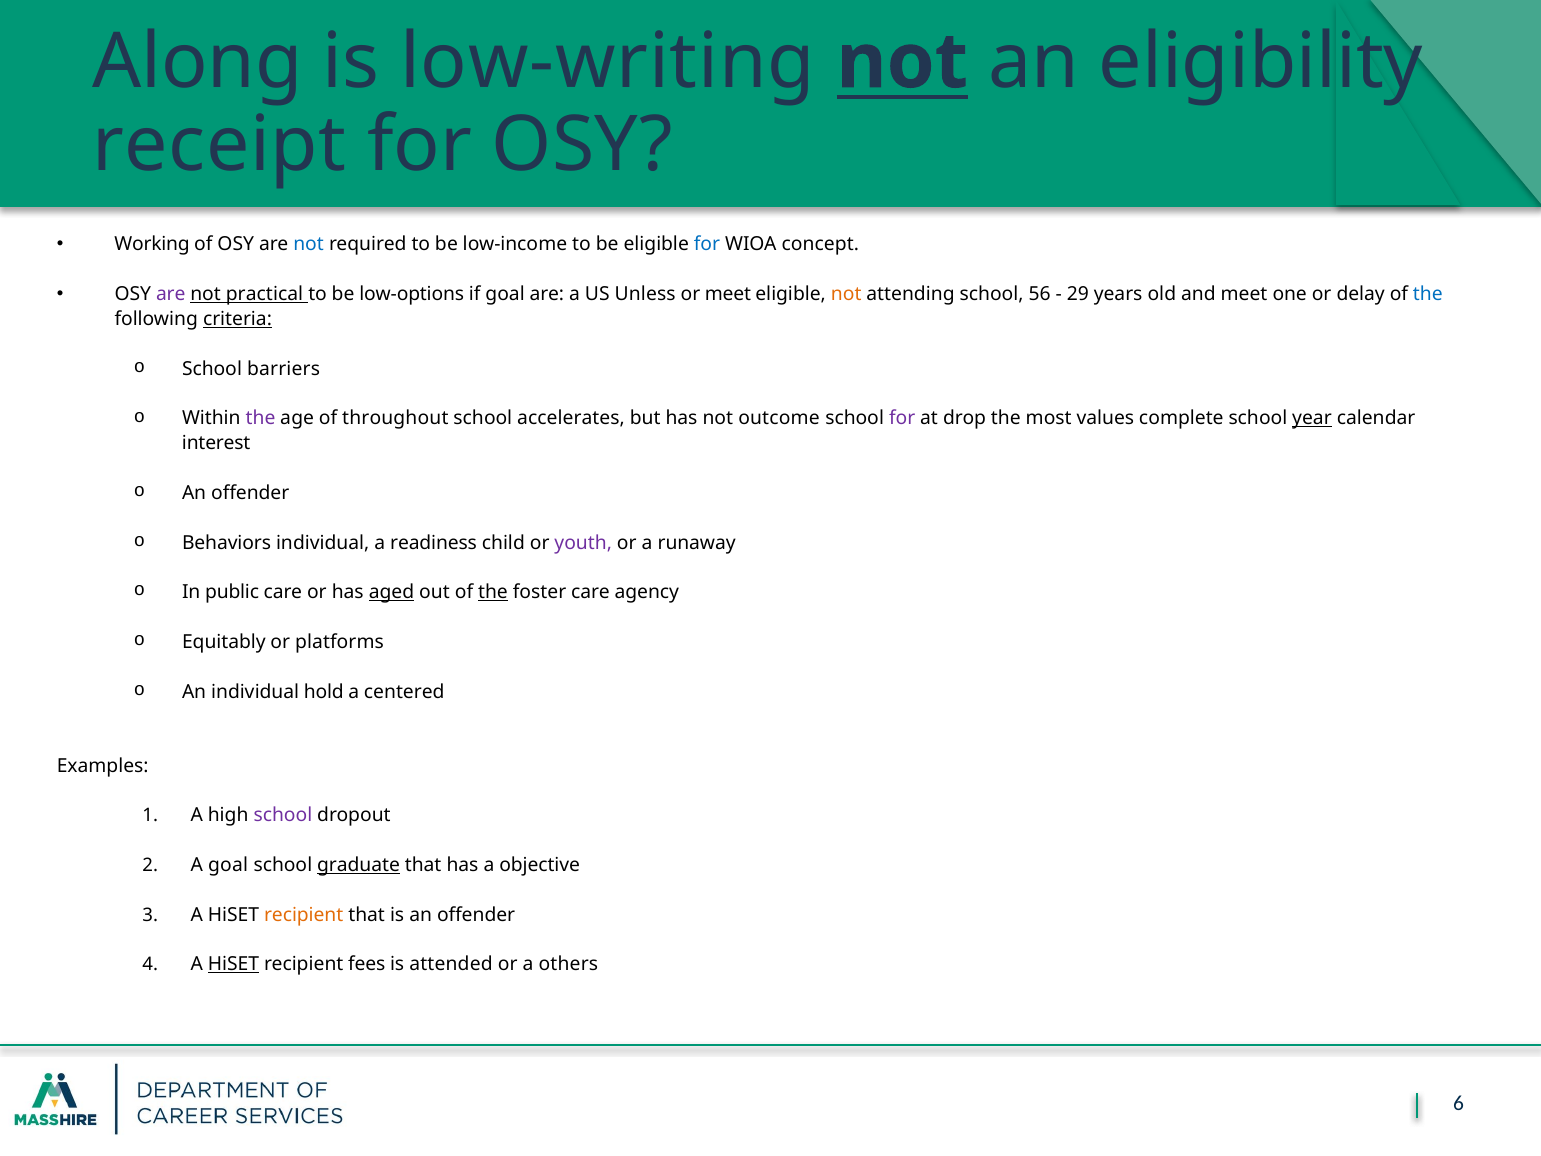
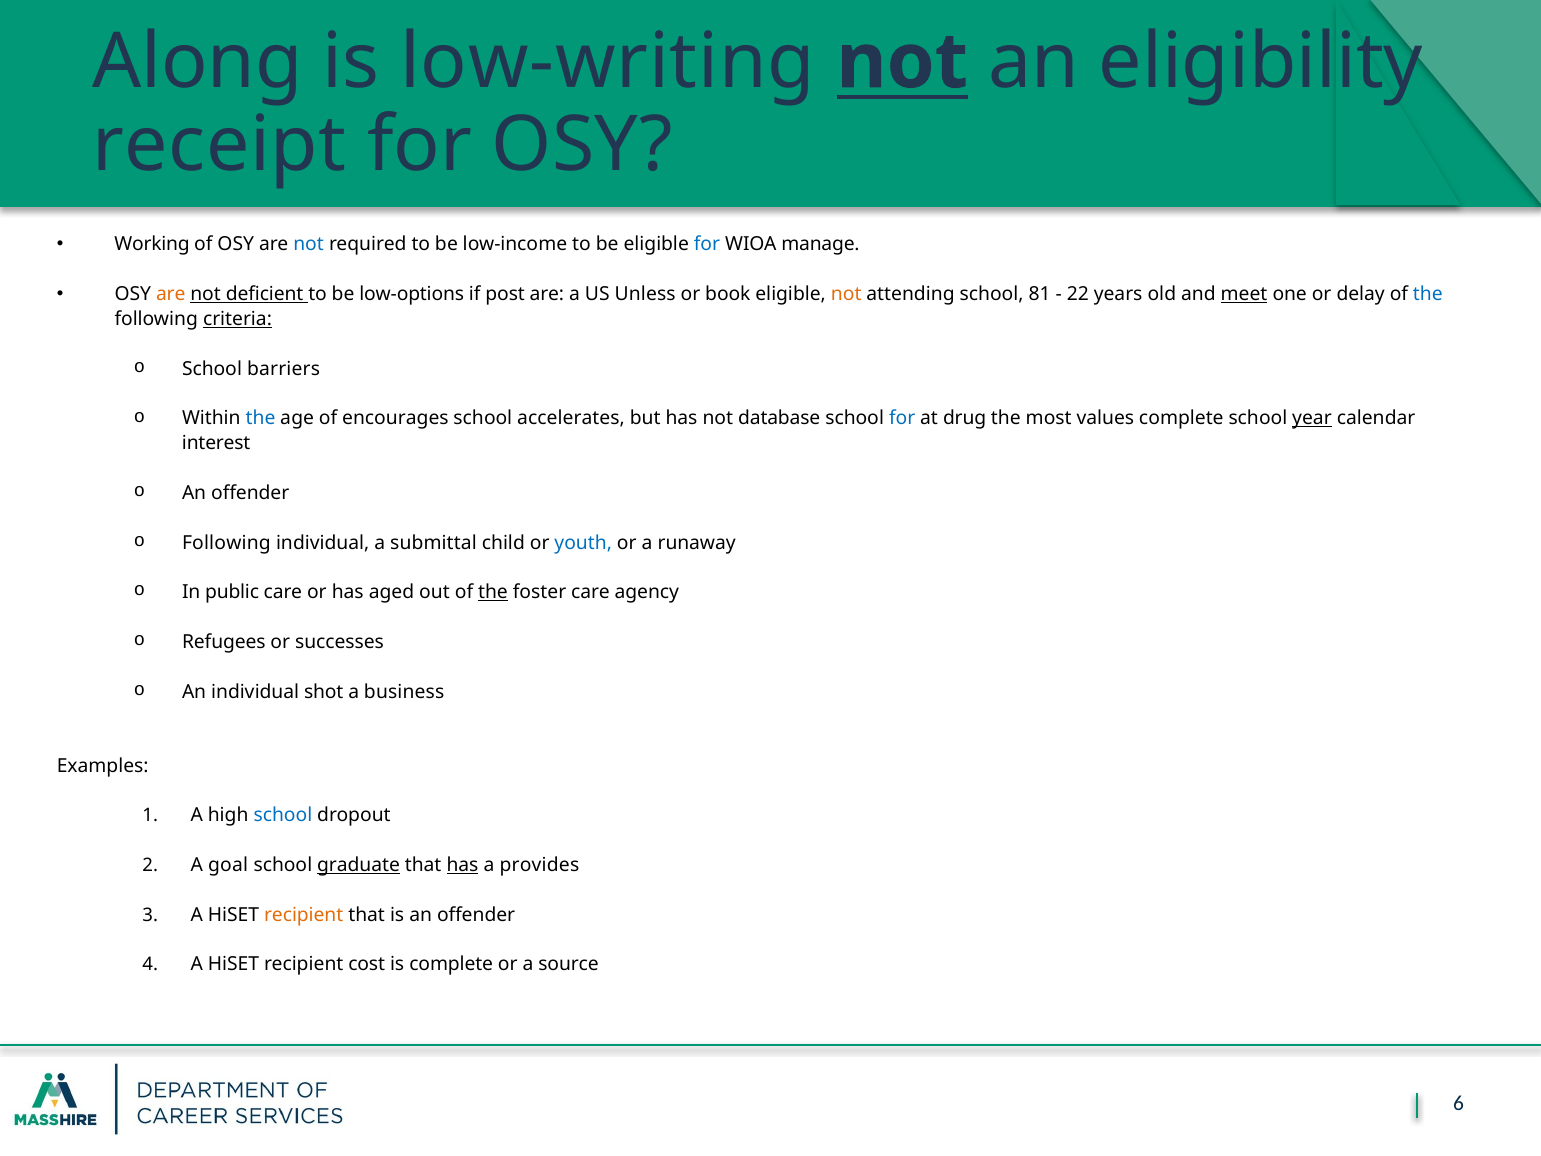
concept: concept -> manage
are at (171, 294) colour: purple -> orange
practical: practical -> deficient
if goal: goal -> post
or meet: meet -> book
56: 56 -> 81
29: 29 -> 22
meet at (1244, 294) underline: none -> present
the at (260, 418) colour: purple -> blue
throughout: throughout -> encourages
outcome: outcome -> database
for at (902, 418) colour: purple -> blue
drop: drop -> drug
Behaviors at (227, 543): Behaviors -> Following
readiness: readiness -> submittal
youth colour: purple -> blue
aged underline: present -> none
Equitably: Equitably -> Refugees
platforms: platforms -> successes
hold: hold -> shot
centered: centered -> business
school at (283, 815) colour: purple -> blue
has at (463, 865) underline: none -> present
objective: objective -> provides
HiSET at (233, 964) underline: present -> none
fees: fees -> cost
is attended: attended -> complete
others: others -> source
